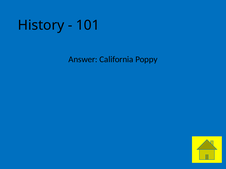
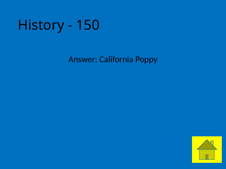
101: 101 -> 150
